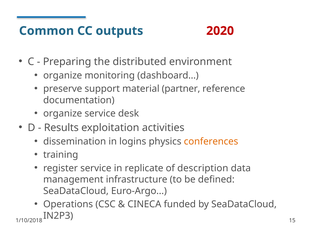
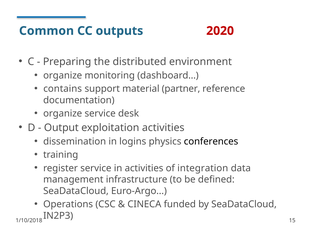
preserve: preserve -> contains
Results: Results -> Output
conferences colour: orange -> black
in replicate: replicate -> activities
description: description -> integration
